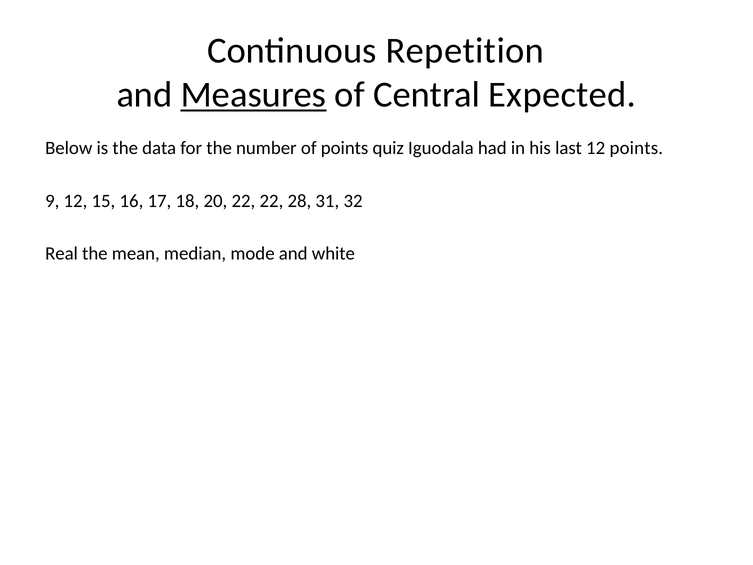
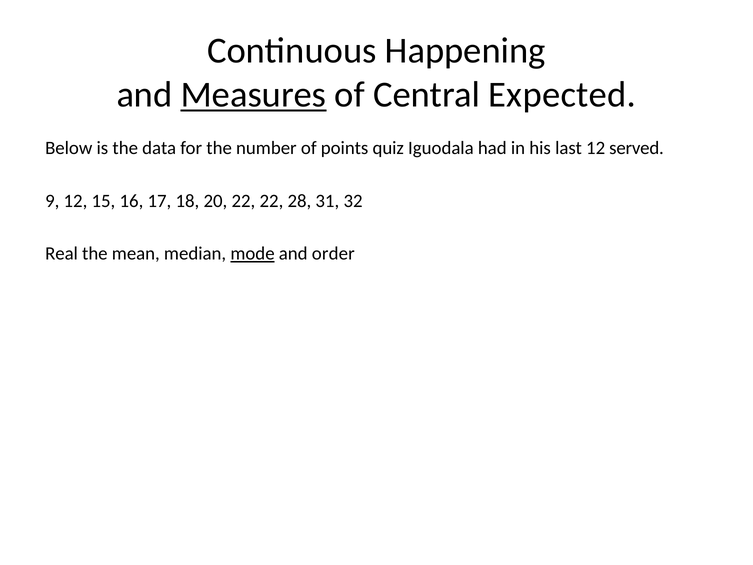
Repetition: Repetition -> Happening
12 points: points -> served
mode underline: none -> present
white: white -> order
